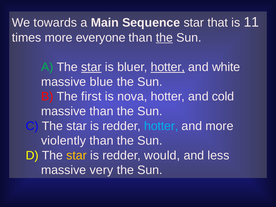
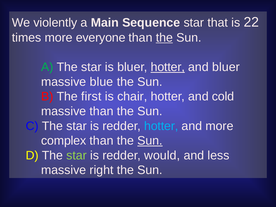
towards: towards -> violently
11: 11 -> 22
star at (91, 67) underline: present -> none
and white: white -> bluer
nova: nova -> chair
violently: violently -> complex
Sun at (150, 141) underline: none -> present
star at (77, 155) colour: yellow -> light green
very: very -> right
